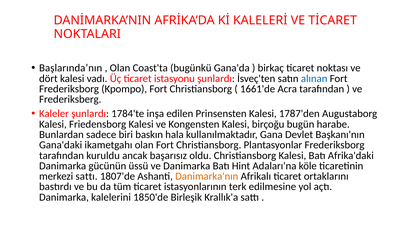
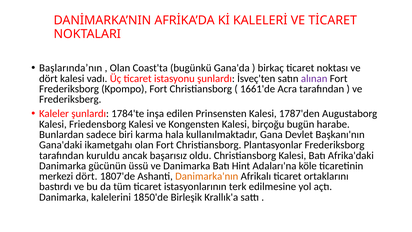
alınan colour: blue -> purple
baskın: baskın -> karma
merkezi sattı: sattı -> dört
